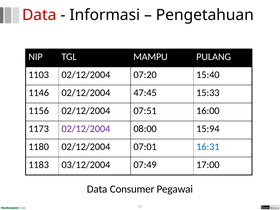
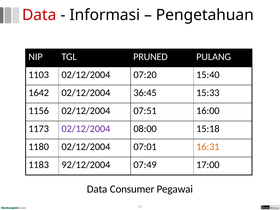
MAMPU: MAMPU -> PRUNED
1146: 1146 -> 1642
47:45: 47:45 -> 36:45
15:94: 15:94 -> 15:18
16:31 colour: blue -> orange
03/12/2004: 03/12/2004 -> 92/12/2004
